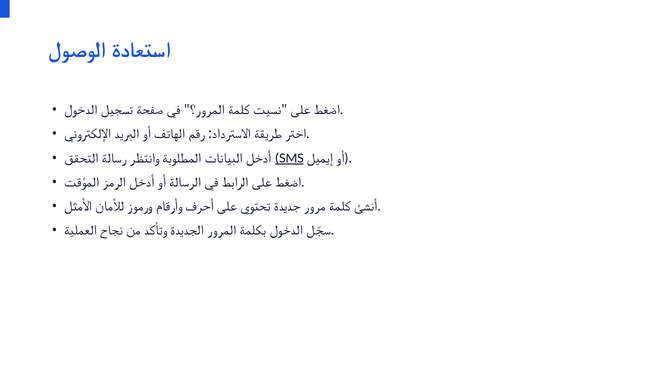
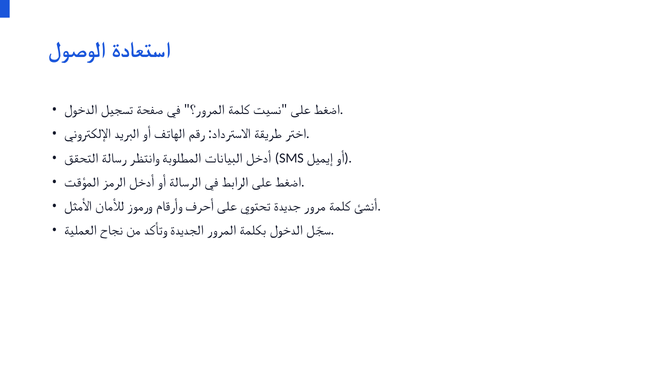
SMS underline: present -> none
